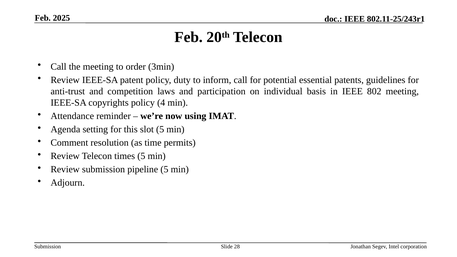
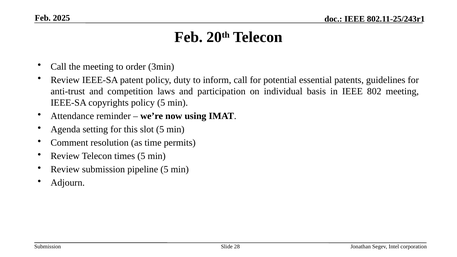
policy 4: 4 -> 5
